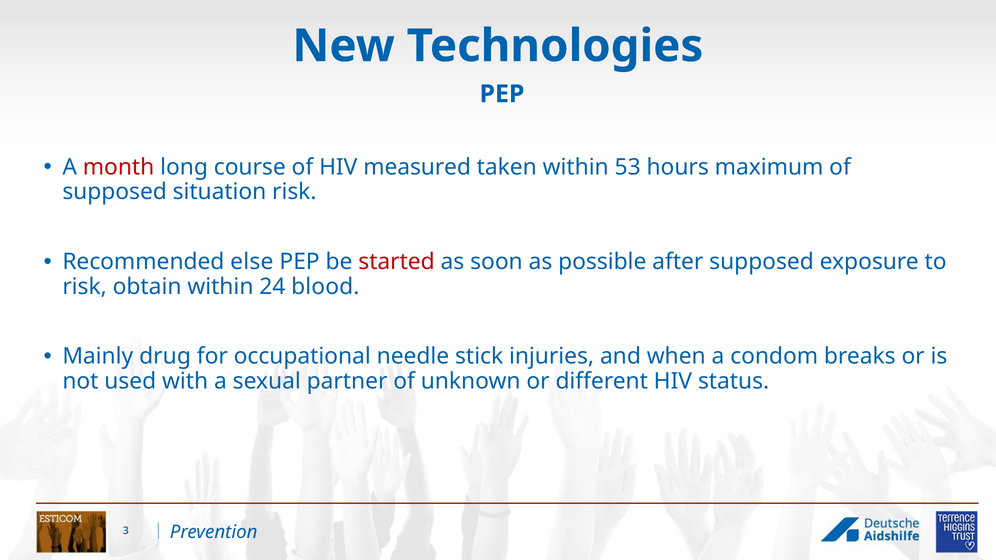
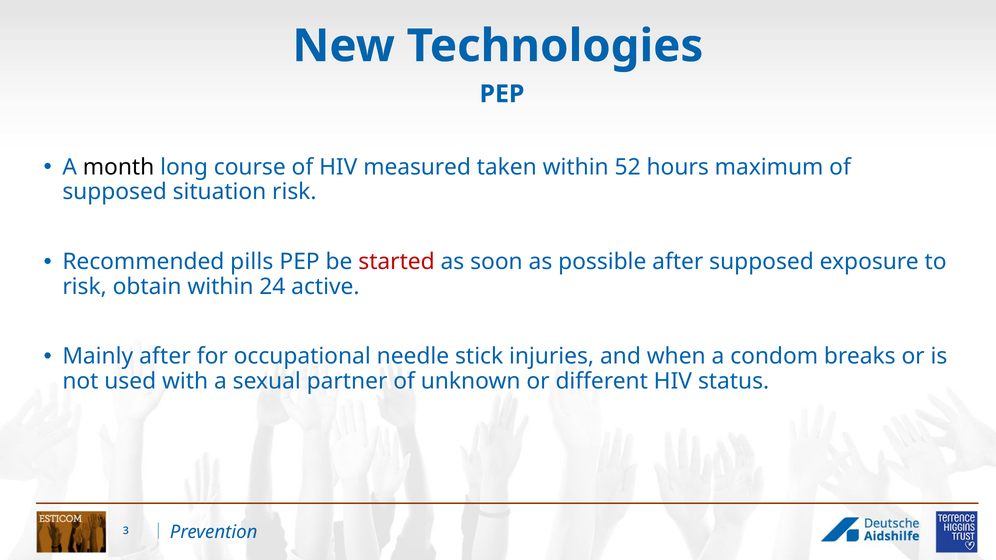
month colour: red -> black
53: 53 -> 52
else: else -> pills
blood: blood -> active
Mainly drug: drug -> after
